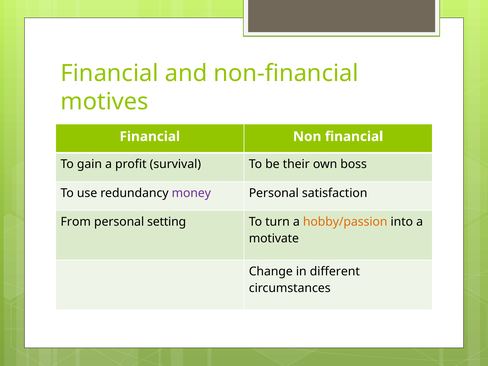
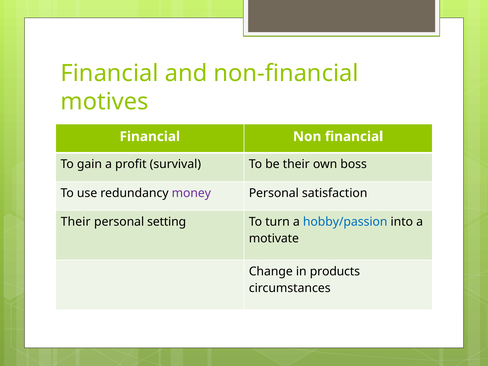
From at (76, 222): From -> Their
hobby/passion colour: orange -> blue
different: different -> products
